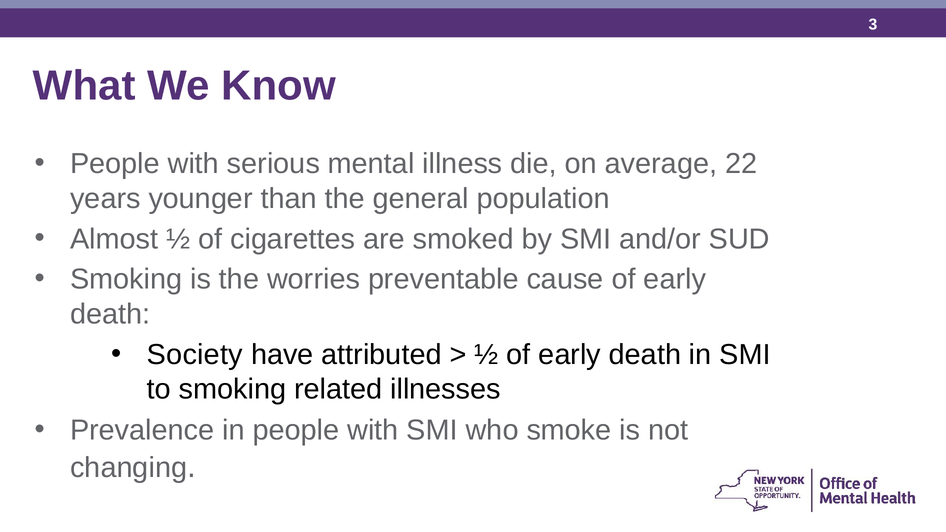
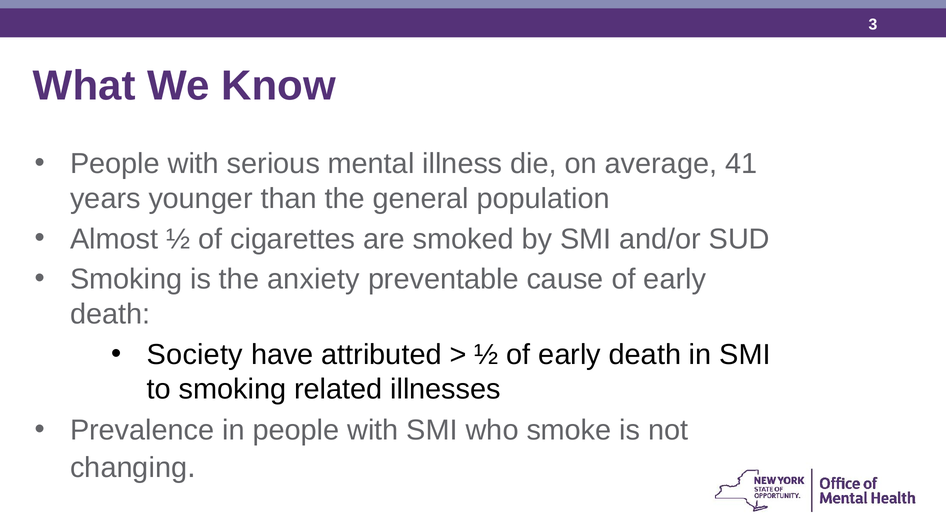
22: 22 -> 41
worries: worries -> anxiety
